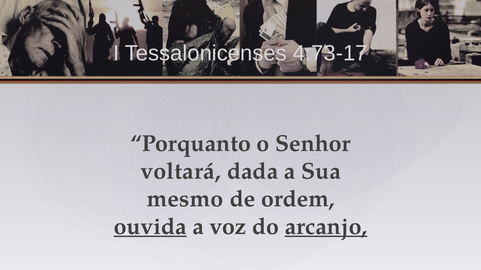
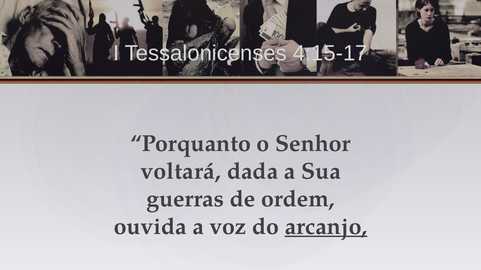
4:73-17: 4:73-17 -> 4:15-17
mesmo: mesmo -> guerras
ouvida underline: present -> none
